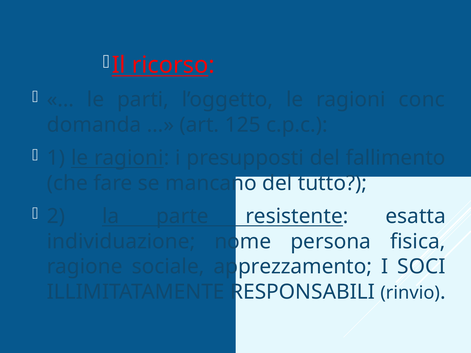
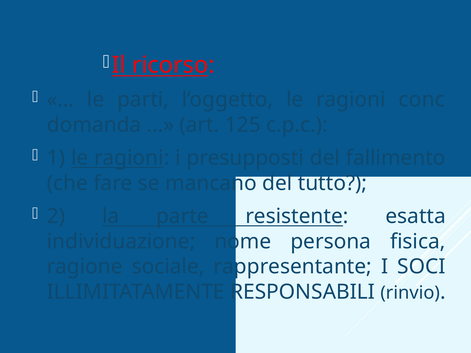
apprezzamento: apprezzamento -> rappresentante
